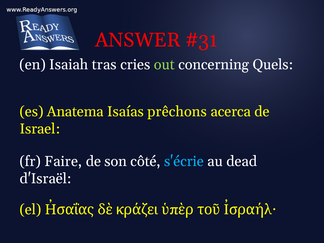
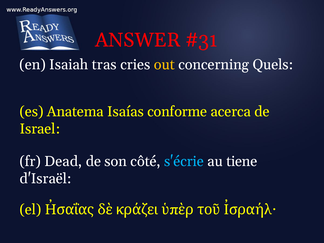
out colour: light green -> yellow
prêchons: prêchons -> conforme
Faire: Faire -> Dead
dead: dead -> tiene
